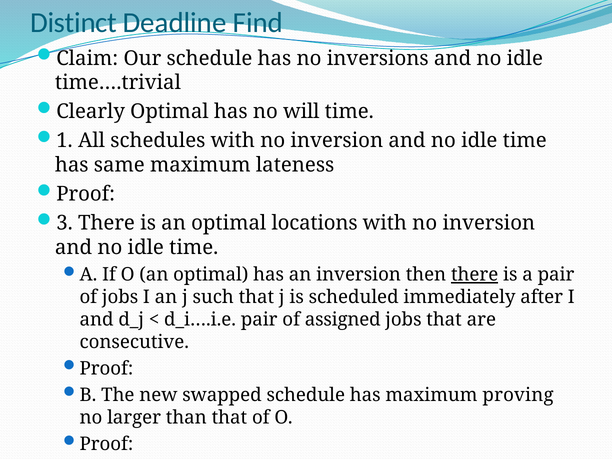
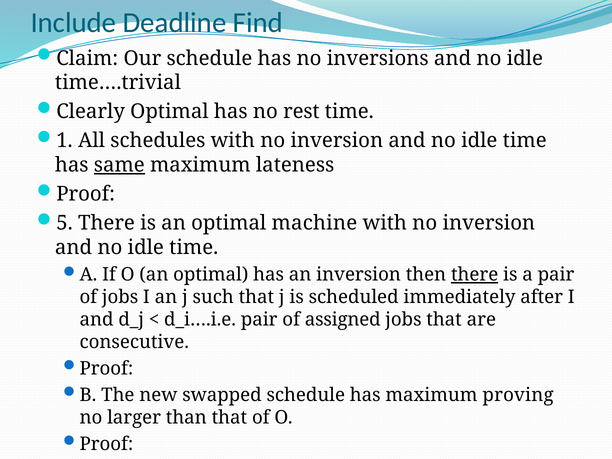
Distinct: Distinct -> Include
will: will -> rest
same underline: none -> present
3: 3 -> 5
locations: locations -> machine
